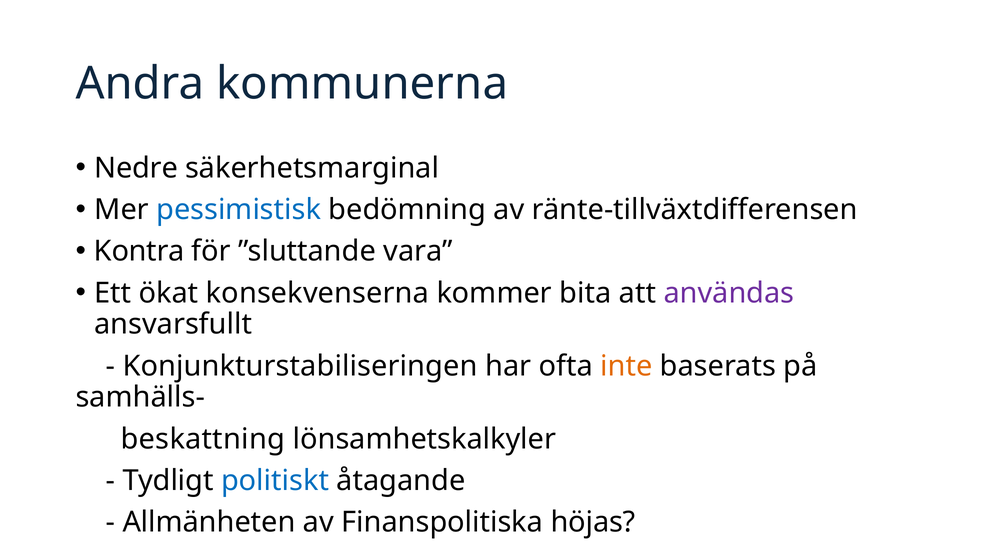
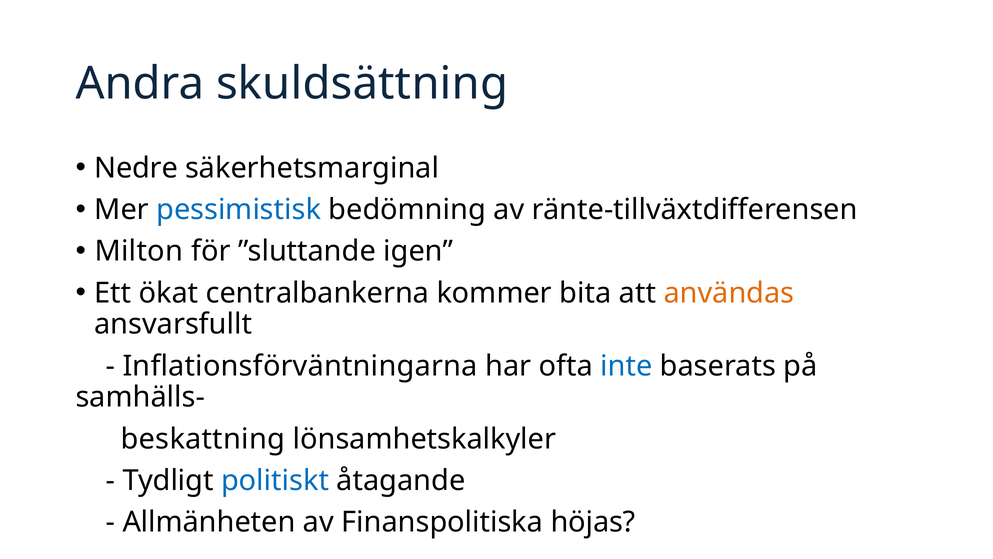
kommunerna: kommunerna -> skuldsättning
Kontra: Kontra -> Milton
vara: vara -> igen
konsekvenserna: konsekvenserna -> centralbankerna
användas colour: purple -> orange
Konjunkturstabiliseringen: Konjunkturstabiliseringen -> Inflationsförväntningarna
inte colour: orange -> blue
